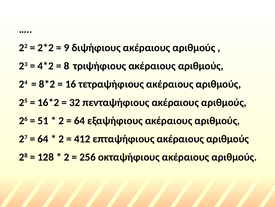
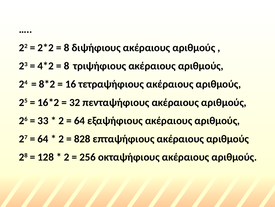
9 at (67, 48): 9 -> 8
51: 51 -> 33
412: 412 -> 828
